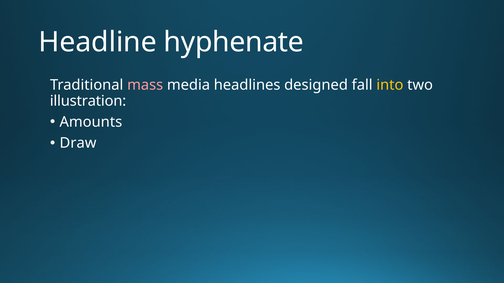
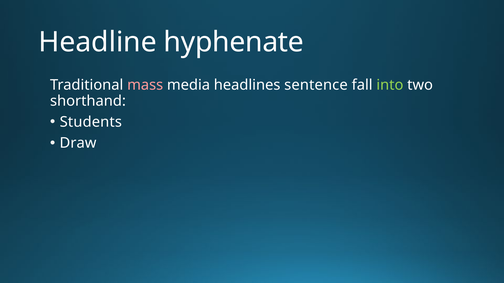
designed: designed -> sentence
into colour: yellow -> light green
illustration: illustration -> shorthand
Amounts: Amounts -> Students
